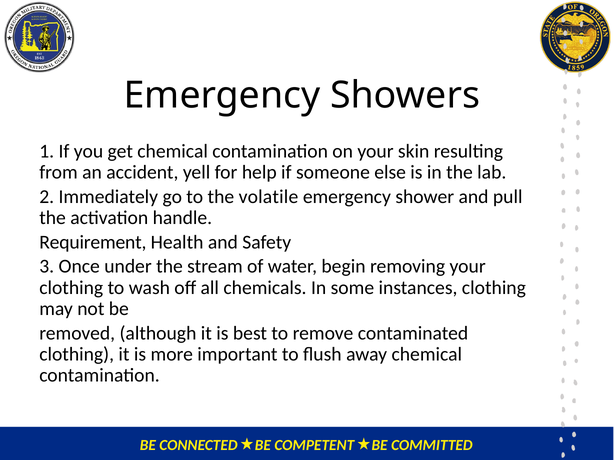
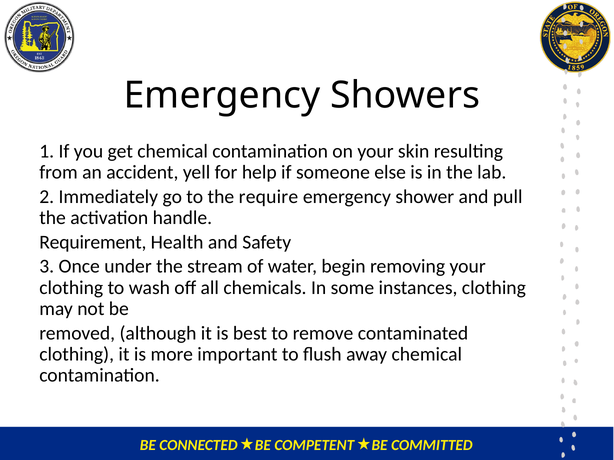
volatile: volatile -> require
